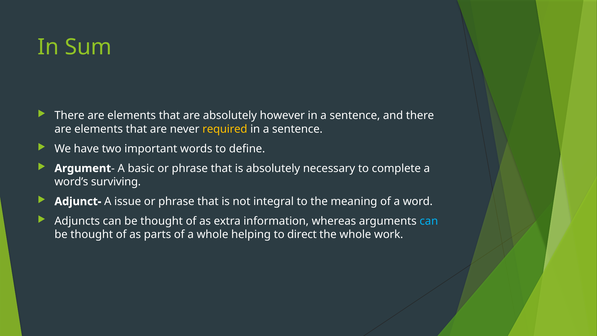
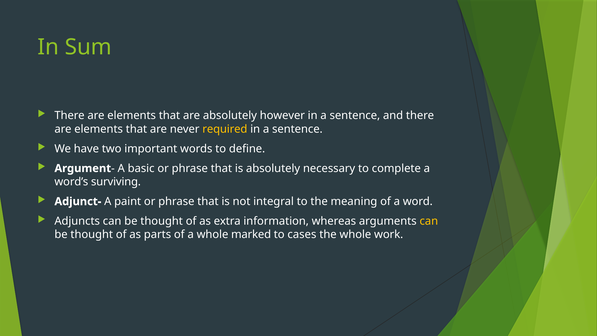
issue: issue -> paint
can at (429, 221) colour: light blue -> yellow
helping: helping -> marked
direct: direct -> cases
